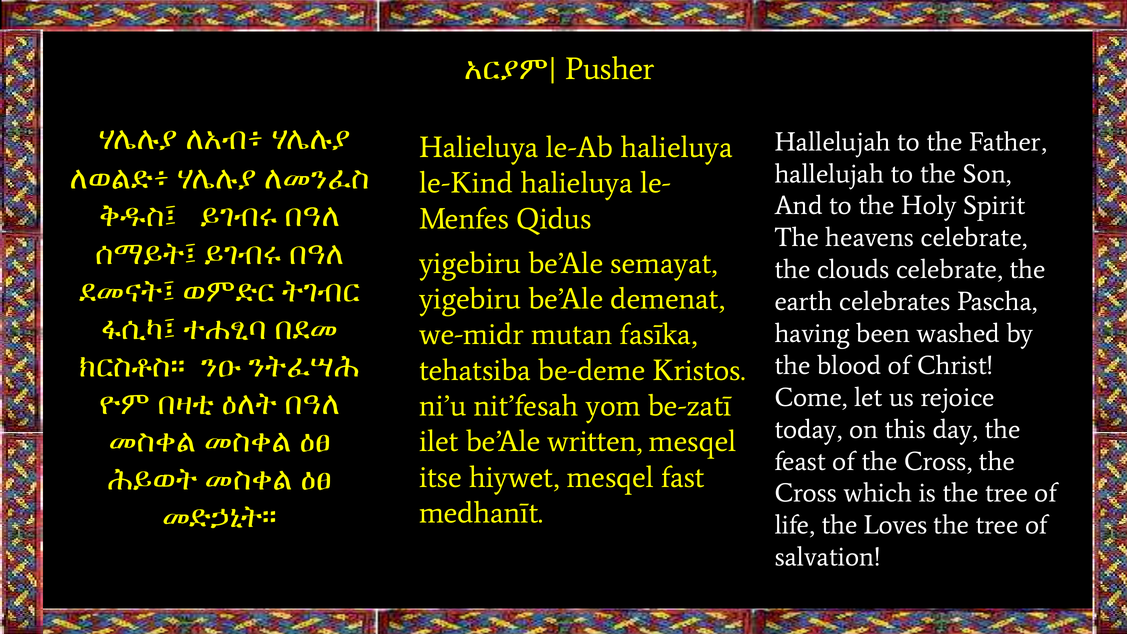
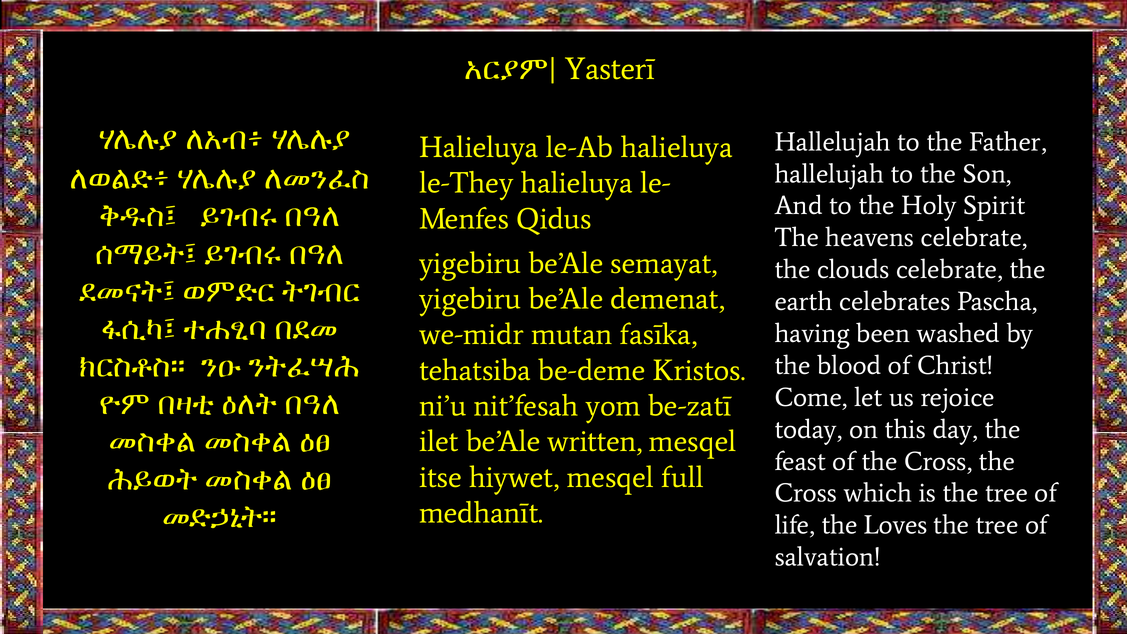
Pusher: Pusher -> Yasterī
le-Kind: le-Kind -> le-They
fast: fast -> full
